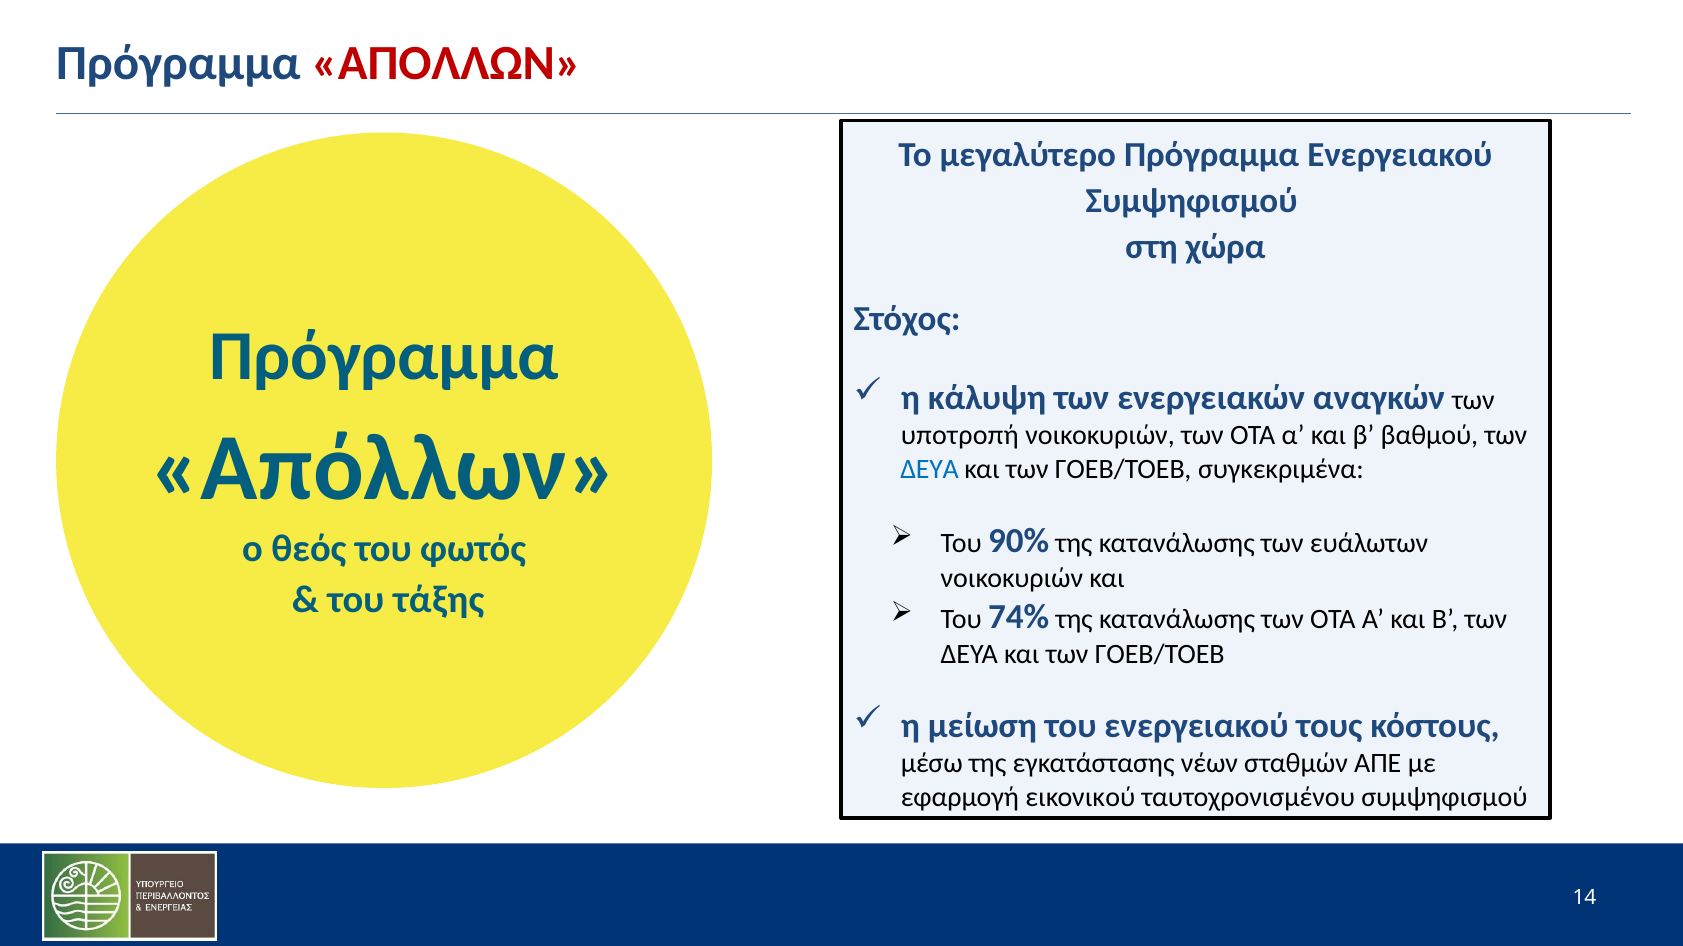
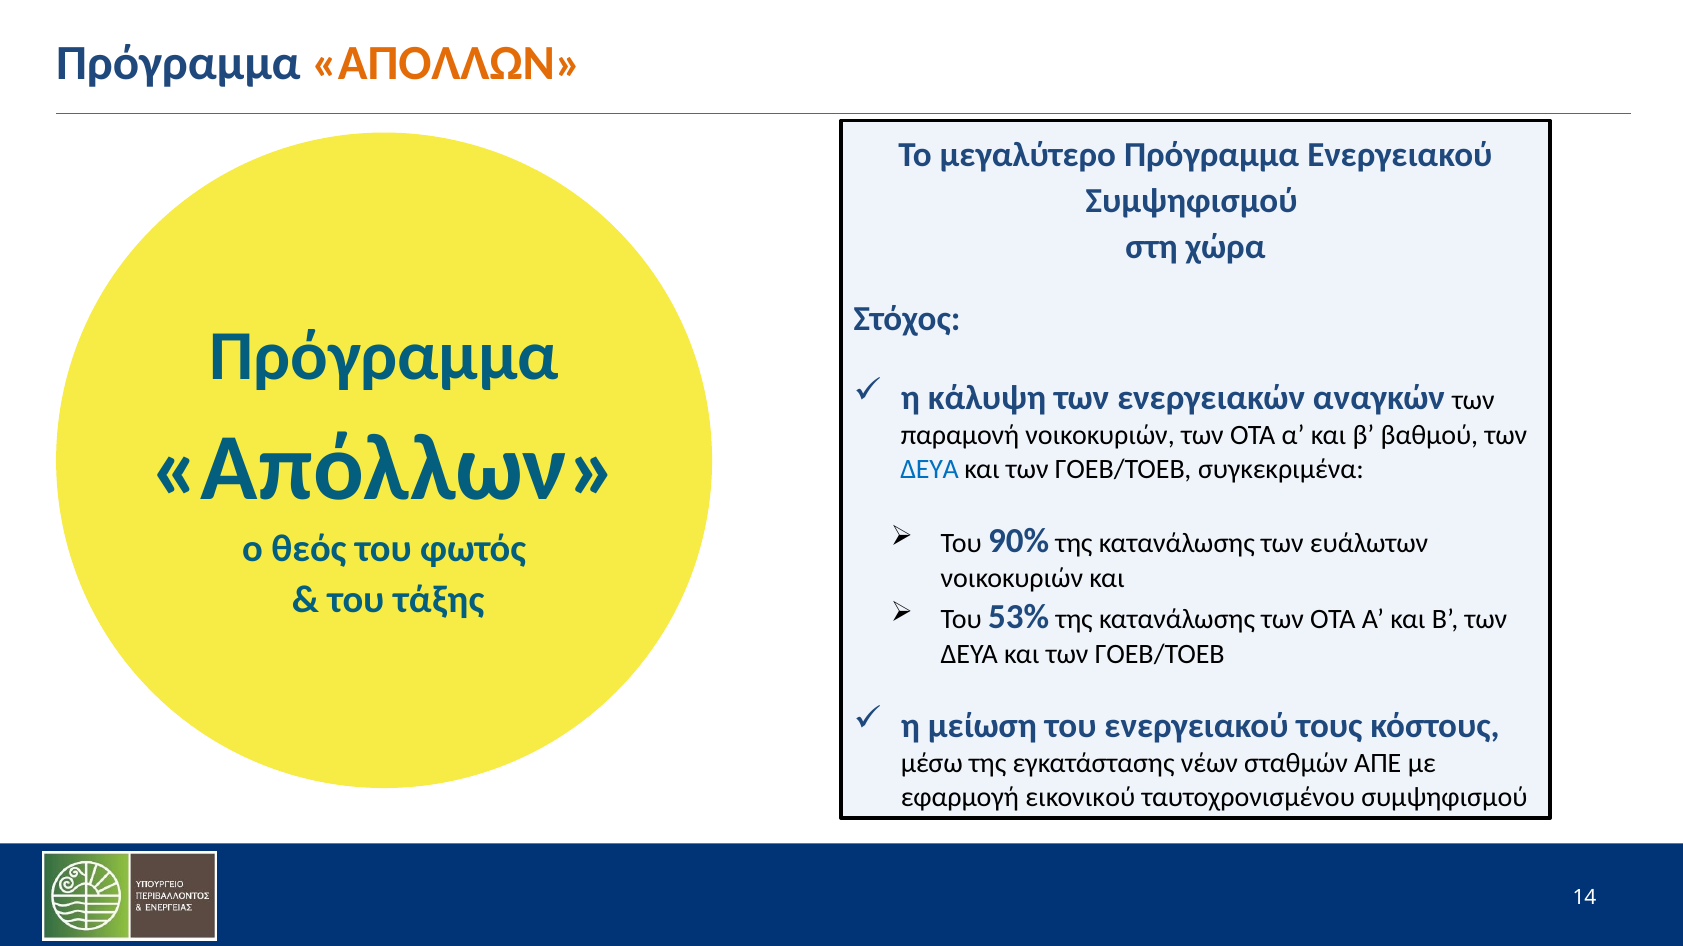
ΑΠΟΛΛΩΝ colour: red -> orange
υποτροπή: υποτροπή -> παραμονή
74%: 74% -> 53%
